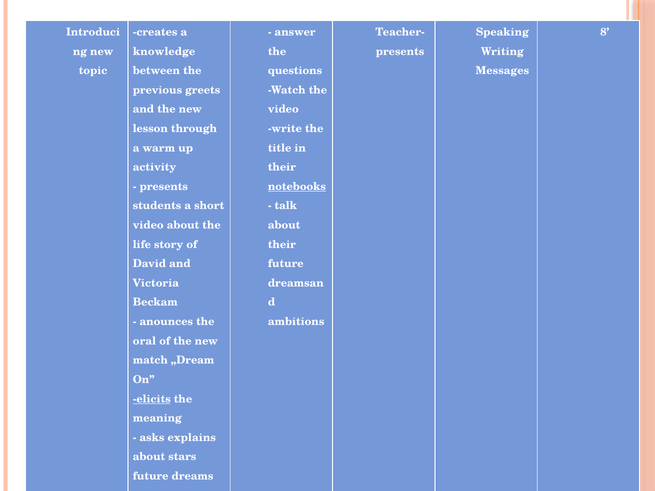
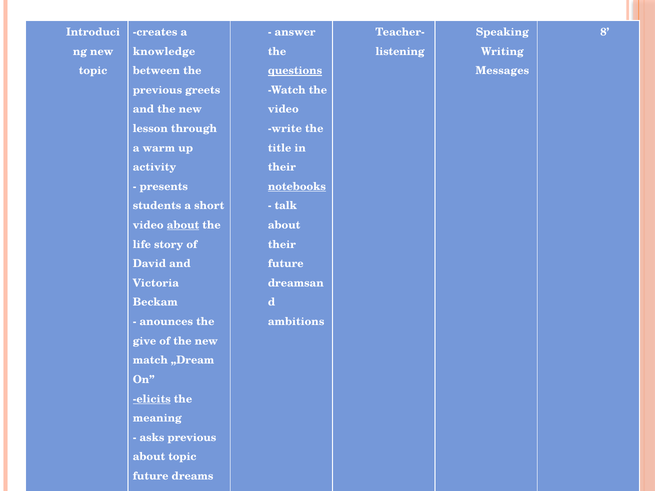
presents at (400, 51): presents -> listening
questions underline: none -> present
about at (183, 225) underline: none -> present
oral: oral -> give
asks explains: explains -> previous
about stars: stars -> topic
